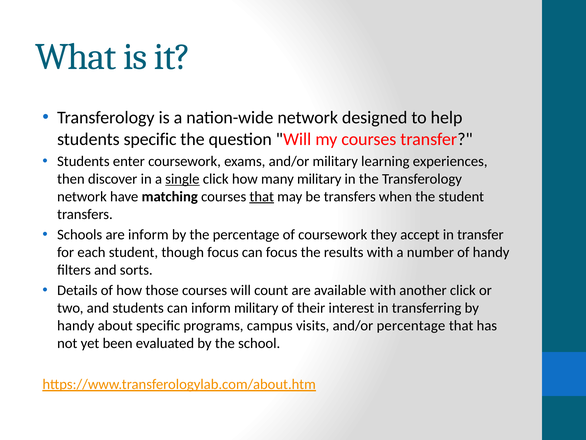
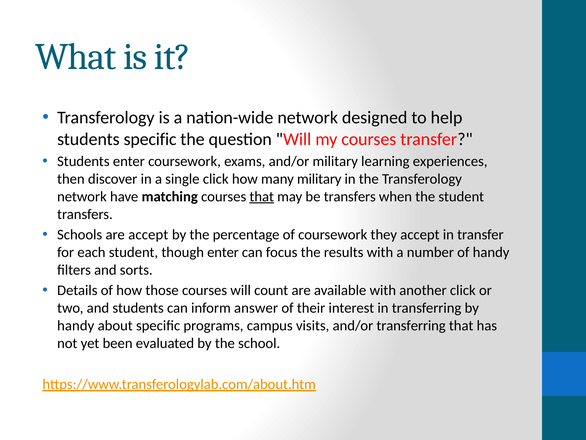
single underline: present -> none
are inform: inform -> accept
though focus: focus -> enter
inform military: military -> answer
and/or percentage: percentage -> transferring
